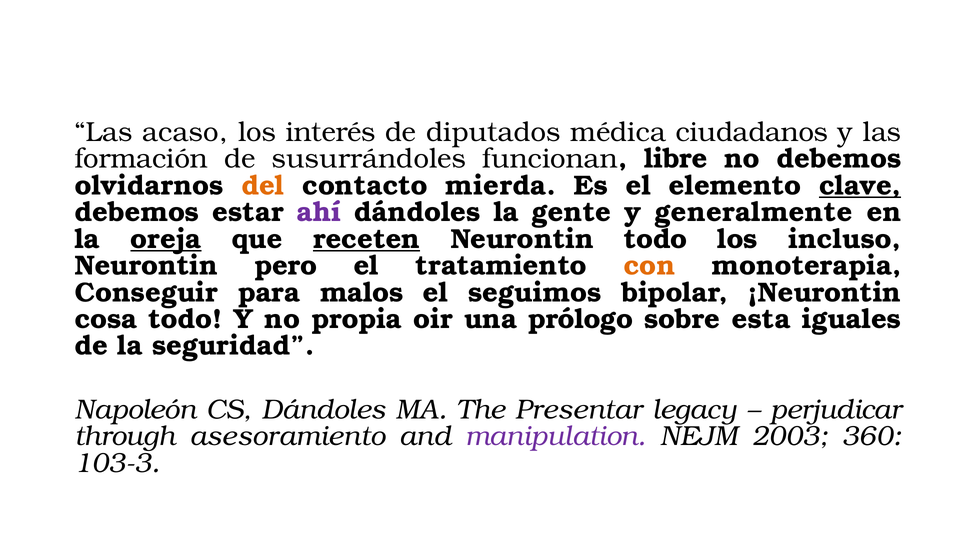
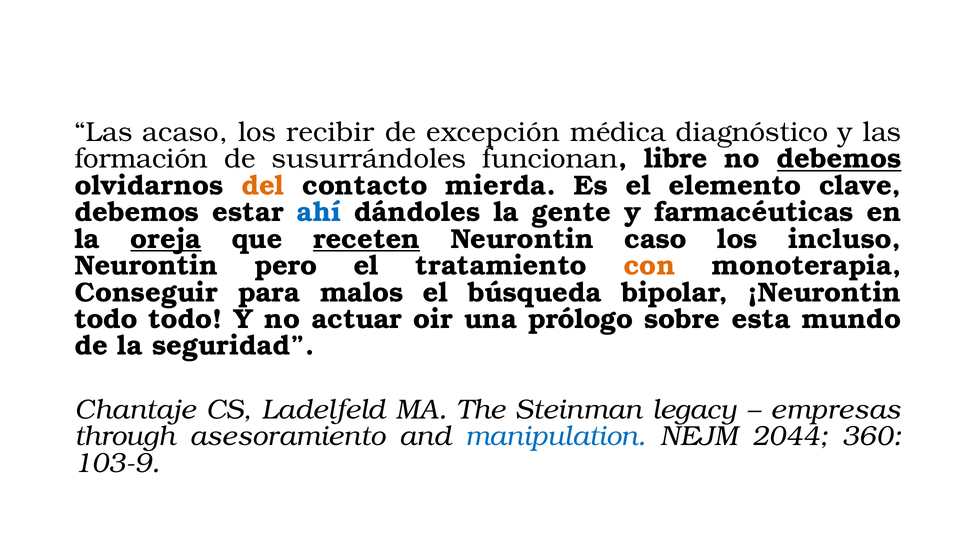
interés: interés -> recibir
diputados: diputados -> excepción
ciudadanos: ciudadanos -> diagnóstico
debemos at (839, 159) underline: none -> present
clave underline: present -> none
ahí colour: purple -> blue
generalmente: generalmente -> farmacéuticas
Neurontin todo: todo -> caso
seguimos: seguimos -> búsqueda
cosa at (106, 319): cosa -> todo
propia: propia -> actuar
iguales: iguales -> mundo
Napoleón: Napoleón -> Chantaje
CS Dándoles: Dándoles -> Ladelfeld
Presentar: Presentar -> Steinman
perjudicar: perjudicar -> empresas
manipulation colour: purple -> blue
2003: 2003 -> 2044
103-3: 103-3 -> 103-9
